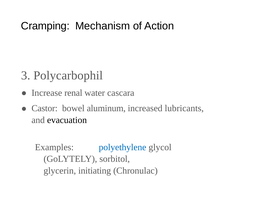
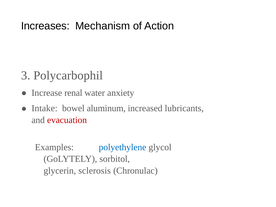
Cramping: Cramping -> Increases
cascara: cascara -> anxiety
Castor: Castor -> Intake
evacuation colour: black -> red
initiating: initiating -> sclerosis
